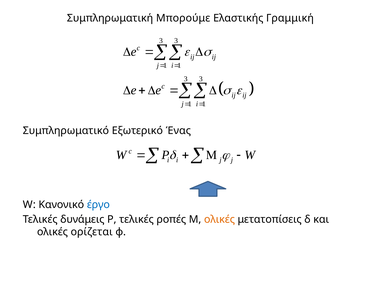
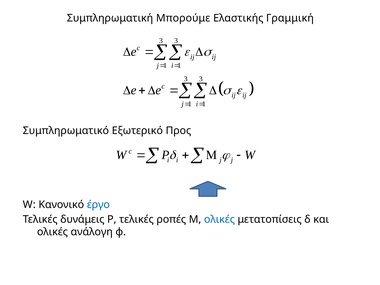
Ένας: Ένας -> Προς
ολικές at (219, 219) colour: orange -> blue
ορίζεται: ορίζεται -> ανάλογη
